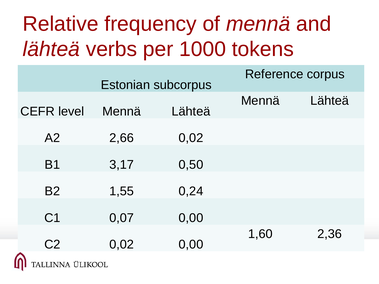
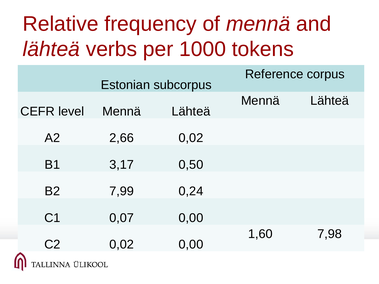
1,55: 1,55 -> 7,99
2,36: 2,36 -> 7,98
